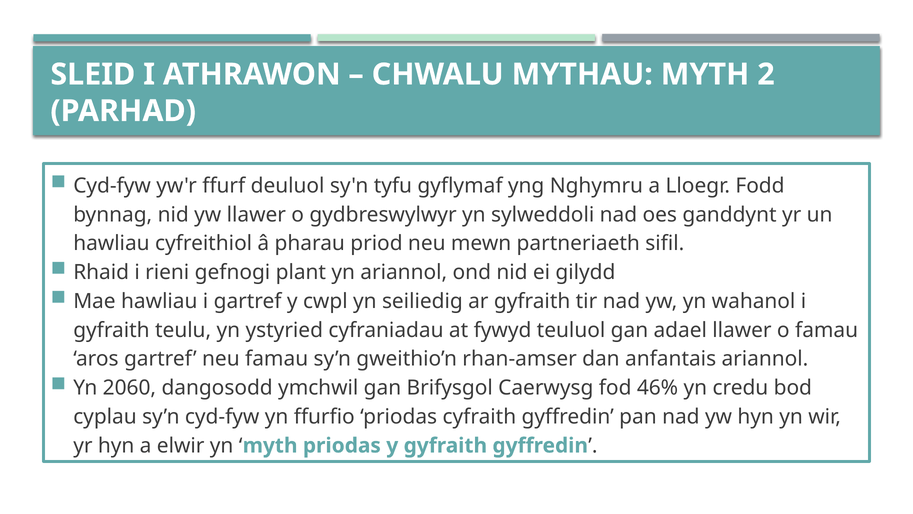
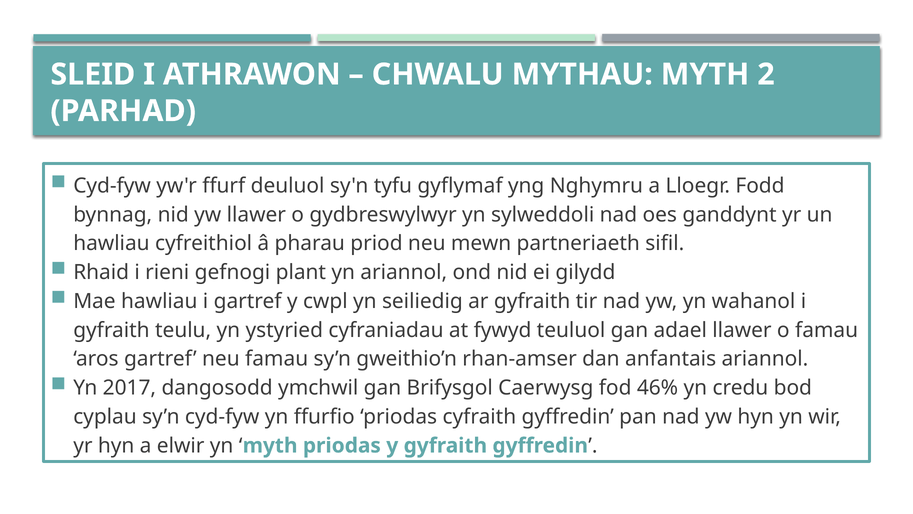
2060: 2060 -> 2017
